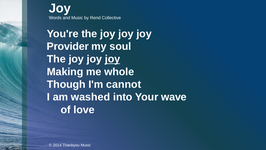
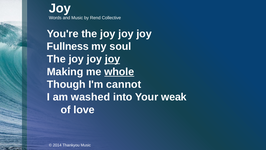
Provider: Provider -> Fullness
whole underline: none -> present
wave: wave -> weak
